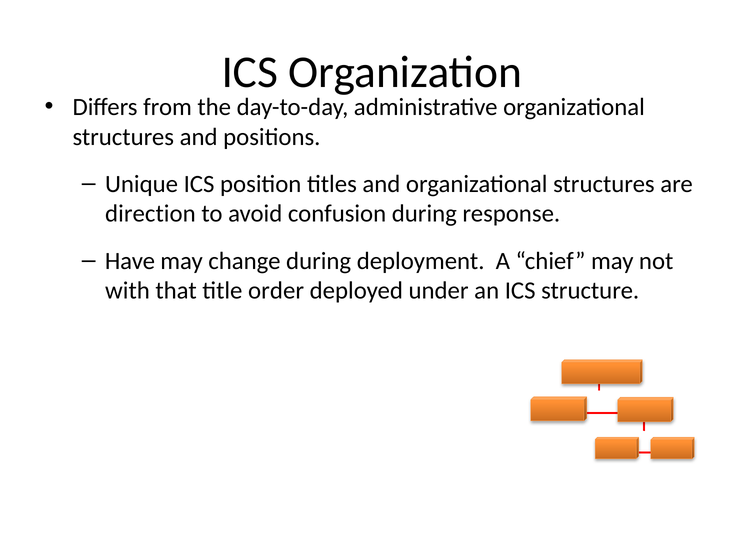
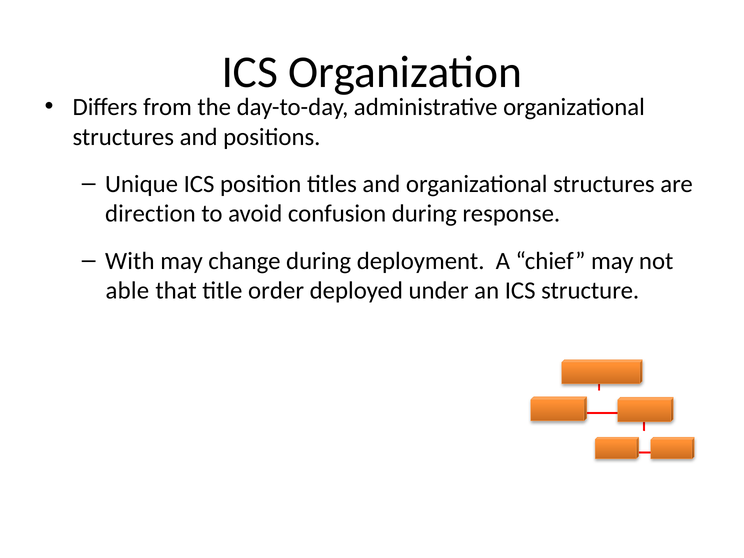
Have: Have -> With
with: with -> able
